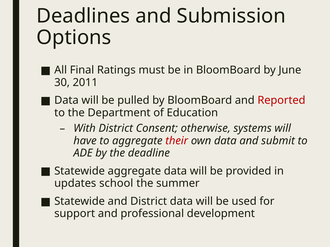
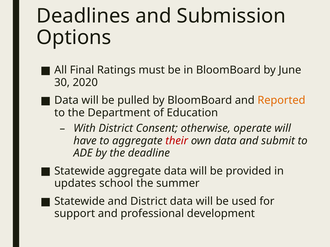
2011: 2011 -> 2020
Reported colour: red -> orange
systems: systems -> operate
